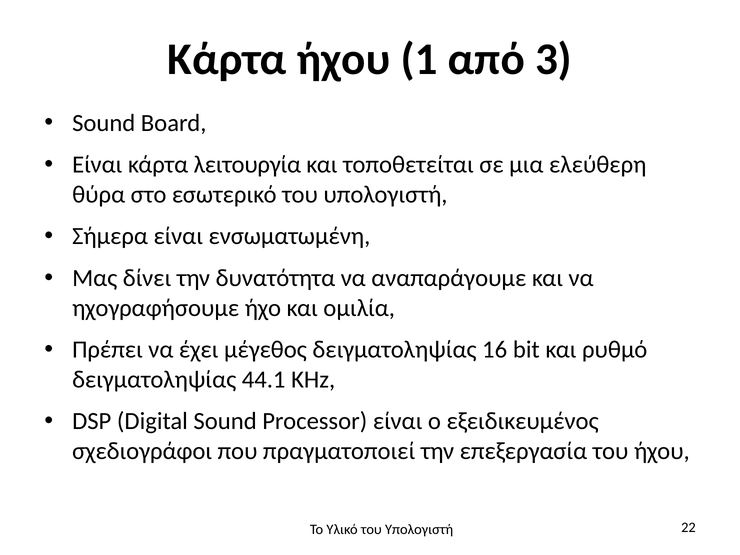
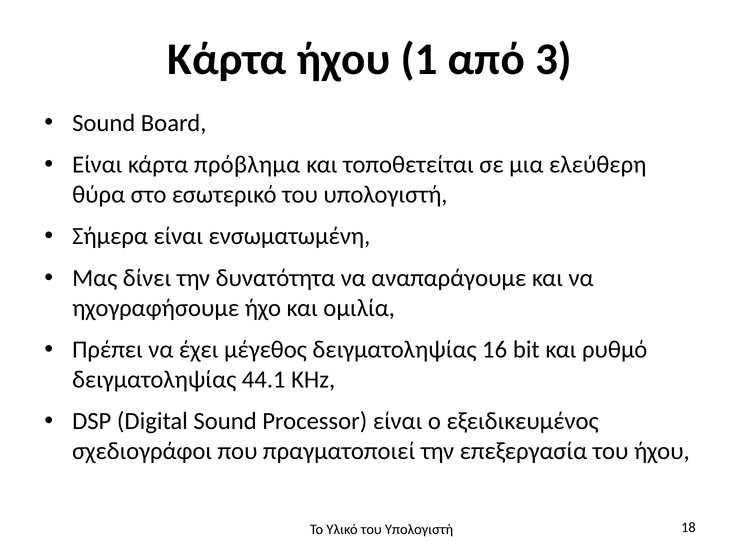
λειτουργία: λειτουργία -> πρόβλημα
22: 22 -> 18
